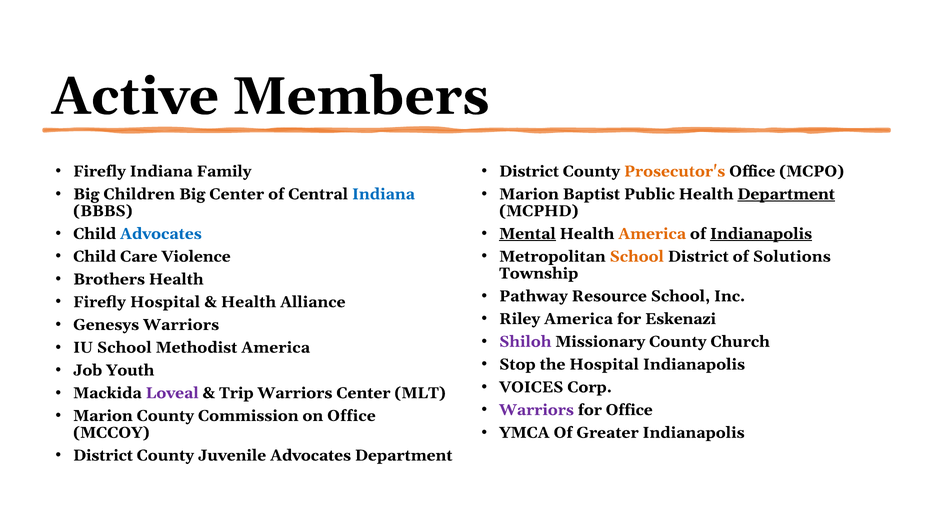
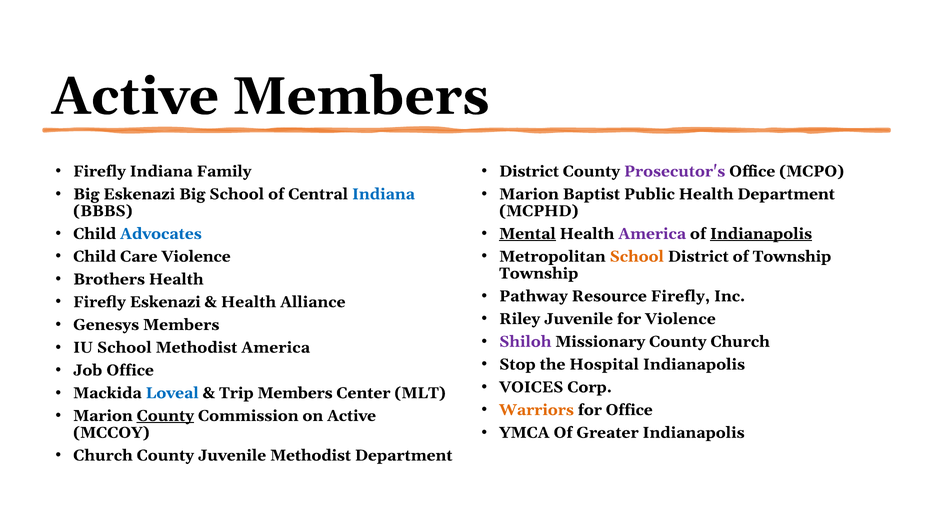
Prosecutor's colour: orange -> purple
Big Children: Children -> Eskenazi
Big Center: Center -> School
Department at (786, 194) underline: present -> none
America at (652, 234) colour: orange -> purple
of Solutions: Solutions -> Township
Resource School: School -> Firefly
Firefly Hospital: Hospital -> Eskenazi
Riley America: America -> Juvenile
for Eskenazi: Eskenazi -> Violence
Genesys Warriors: Warriors -> Members
Job Youth: Youth -> Office
Loveal colour: purple -> blue
Trip Warriors: Warriors -> Members
Warriors at (537, 410) colour: purple -> orange
County at (165, 416) underline: none -> present
on Office: Office -> Active
District at (103, 456): District -> Church
Juvenile Advocates: Advocates -> Methodist
